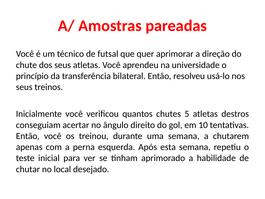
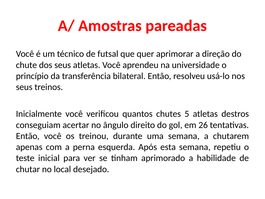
10: 10 -> 26
